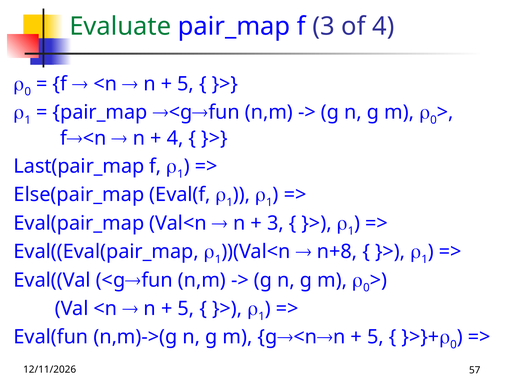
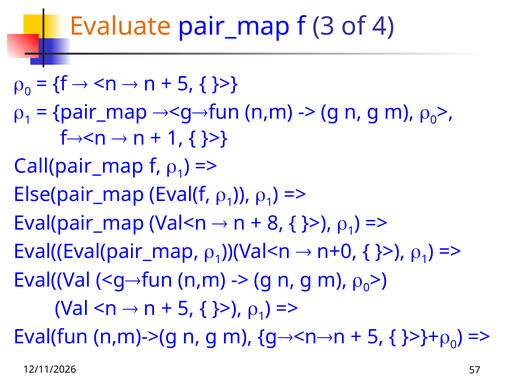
Evaluate colour: green -> orange
4 at (175, 138): 4 -> 1
Last(pair_map: Last(pair_map -> Call(pair_map
3 at (275, 223): 3 -> 8
n+8: n+8 -> n+0
